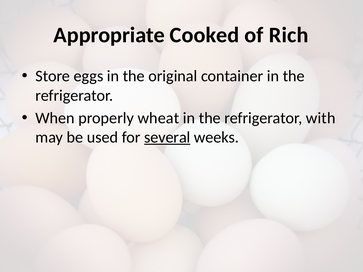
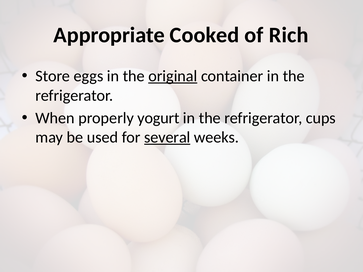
original underline: none -> present
wheat: wheat -> yogurt
with: with -> cups
